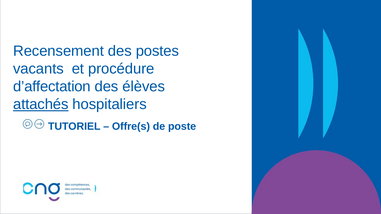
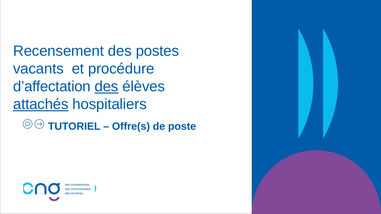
des at (106, 87) underline: none -> present
